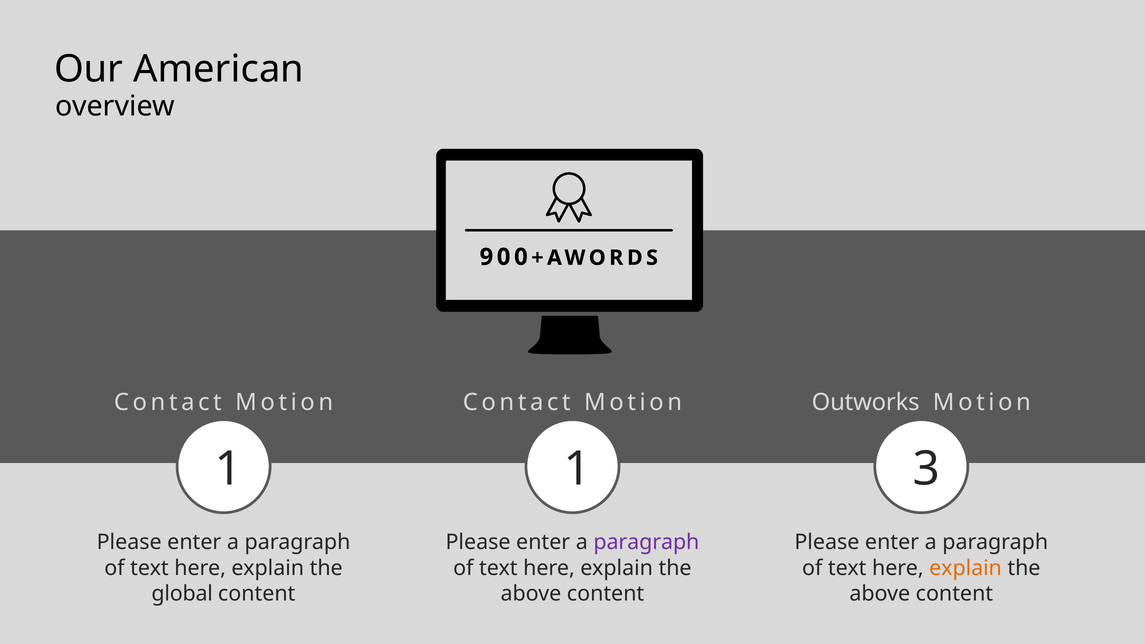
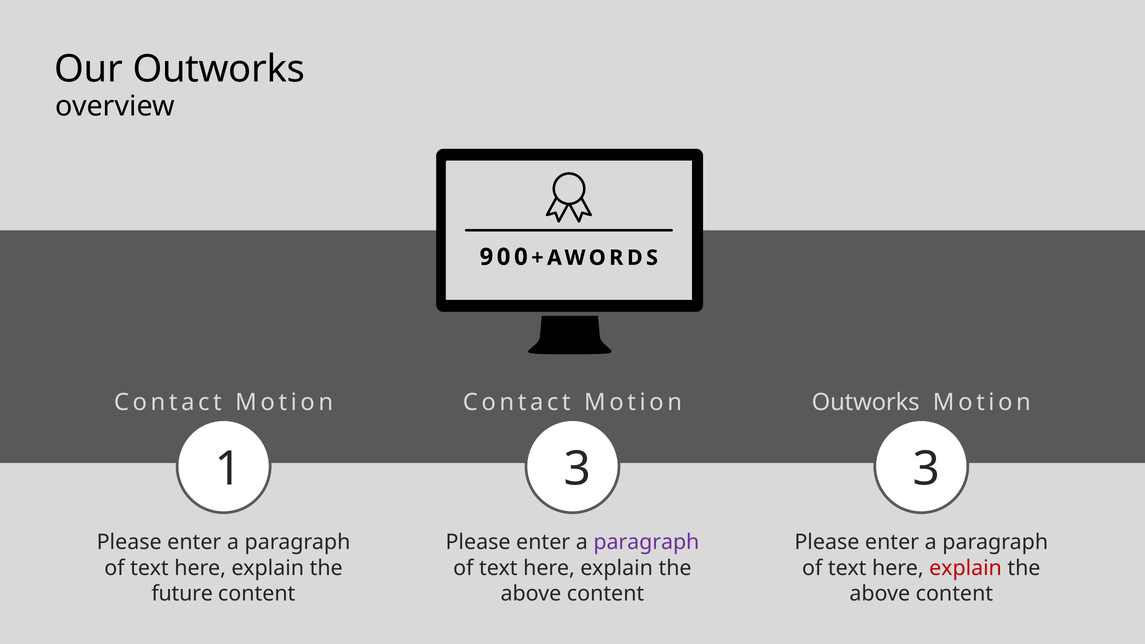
Our American: American -> Outworks
1 1: 1 -> 3
explain at (966, 568) colour: orange -> red
global: global -> future
